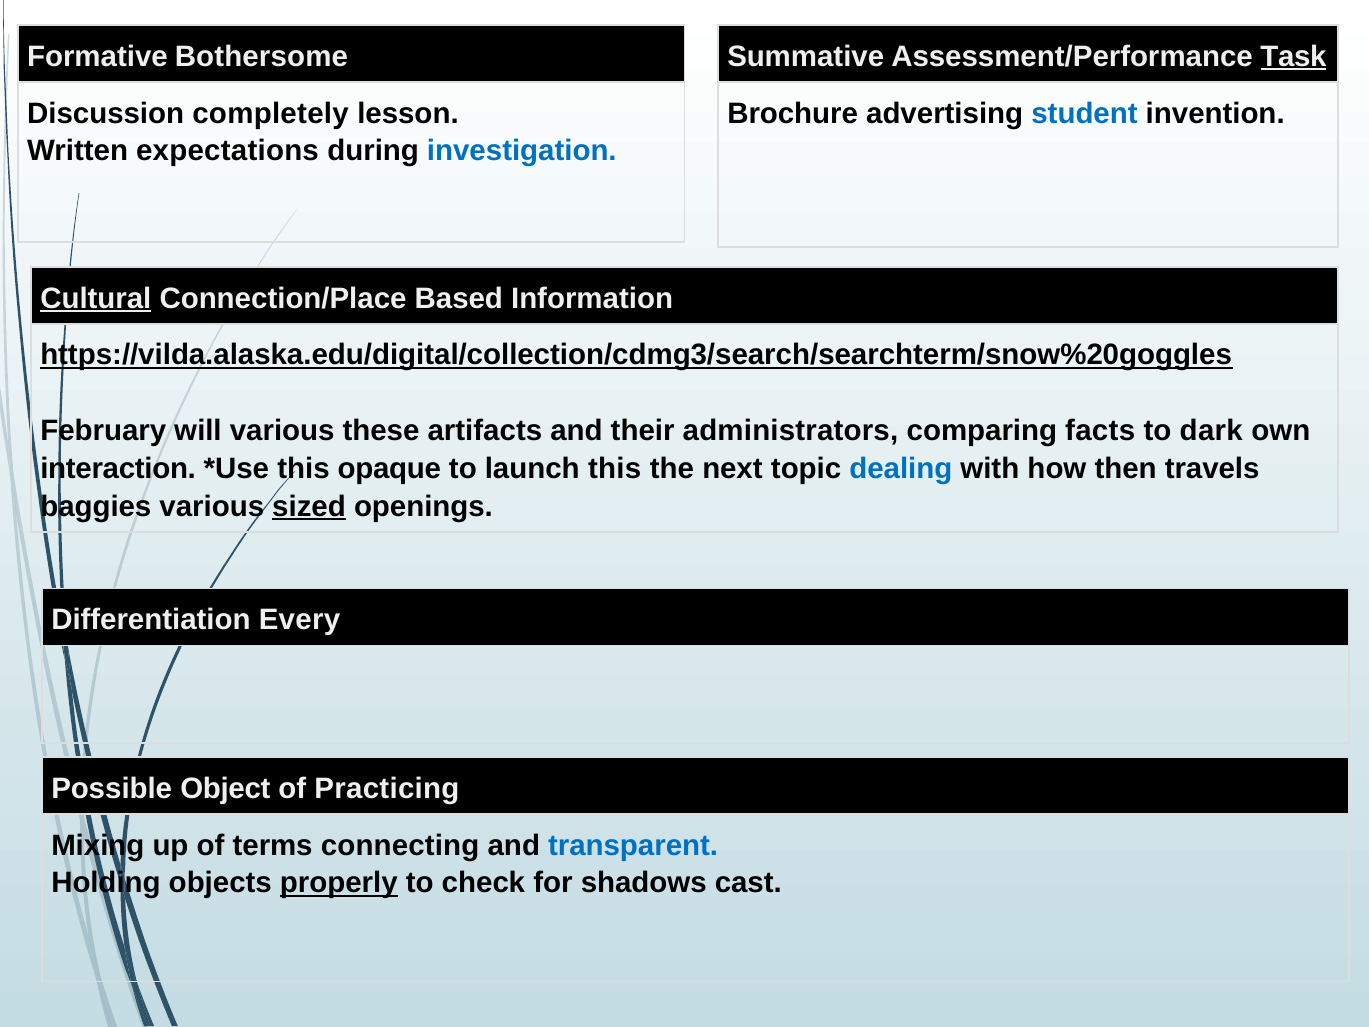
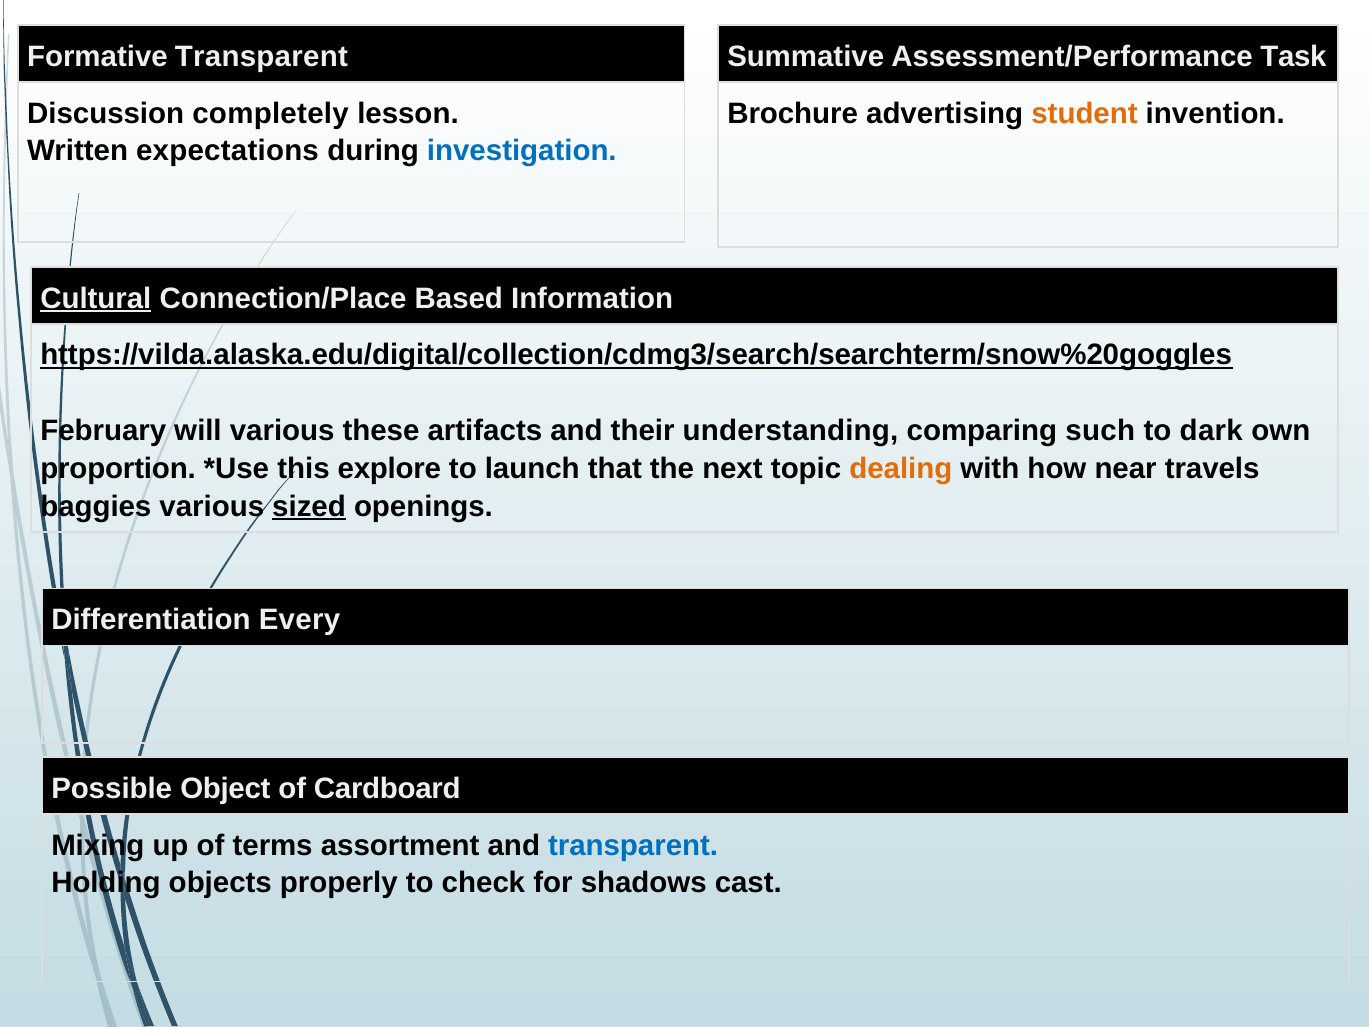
Formative Bothersome: Bothersome -> Transparent
Task underline: present -> none
student colour: blue -> orange
administrators: administrators -> understanding
facts: facts -> such
interaction: interaction -> proportion
opaque: opaque -> explore
launch this: this -> that
dealing colour: blue -> orange
then: then -> near
Practicing: Practicing -> Cardboard
connecting: connecting -> assortment
properly underline: present -> none
